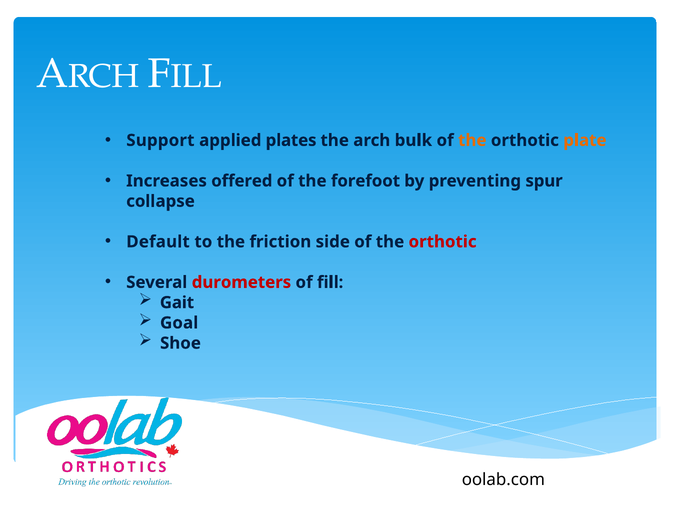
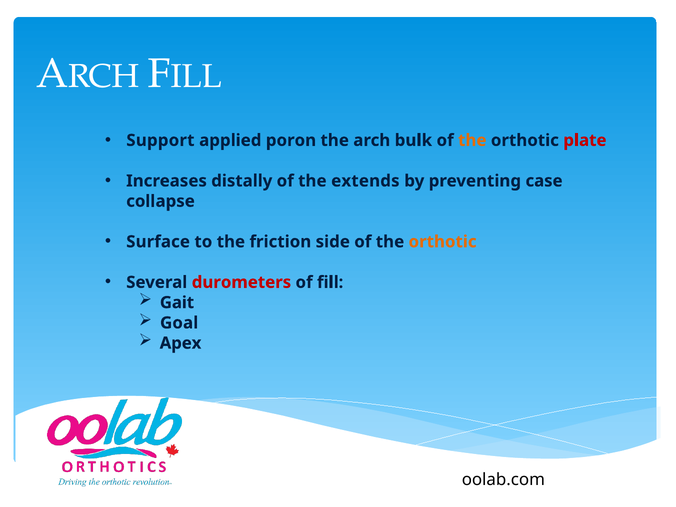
plates: plates -> poron
plate colour: orange -> red
offered: offered -> distally
forefoot: forefoot -> extends
spur: spur -> case
Default: Default -> Surface
orthotic at (443, 242) colour: red -> orange
Shoe: Shoe -> Apex
